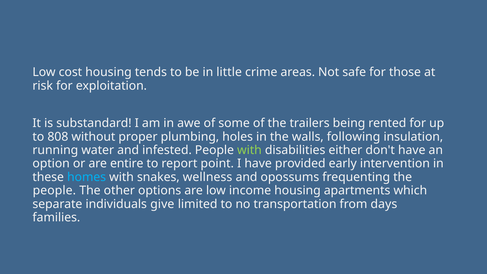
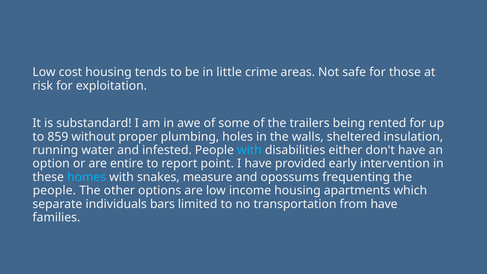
808: 808 -> 859
following: following -> sheltered
with at (249, 150) colour: light green -> light blue
wellness: wellness -> measure
give: give -> bars
from days: days -> have
